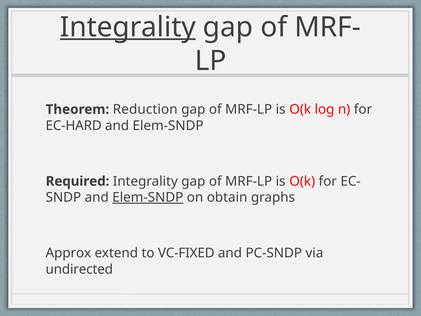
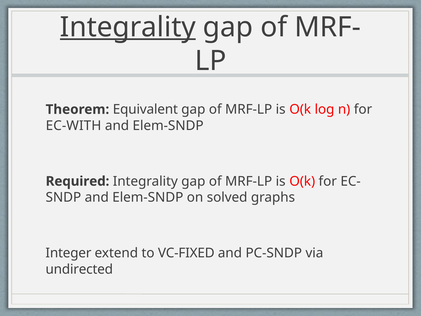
Reduction: Reduction -> Equivalent
EC-HARD: EC-HARD -> EC-WITH
Elem-SNDP at (148, 197) underline: present -> none
obtain: obtain -> solved
Approx: Approx -> Integer
